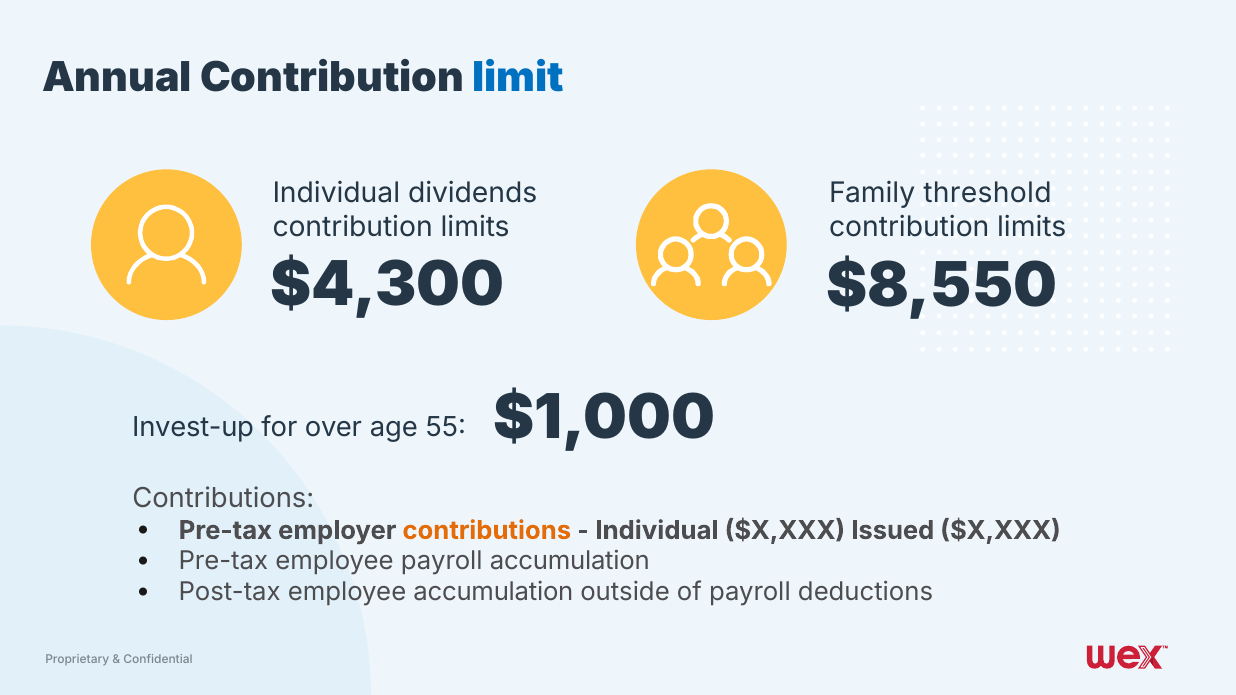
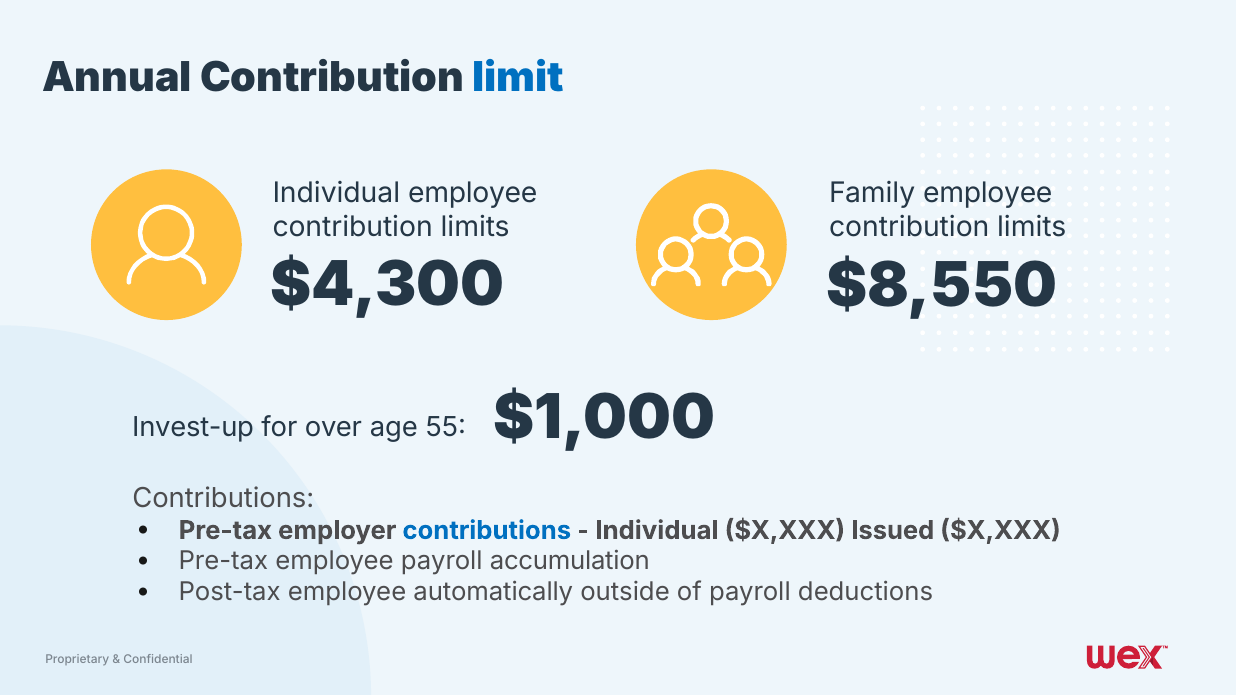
Individual dividends: dividends -> employee
Family threshold: threshold -> employee
contributions at (487, 531) colour: orange -> blue
employee accumulation: accumulation -> automatically
